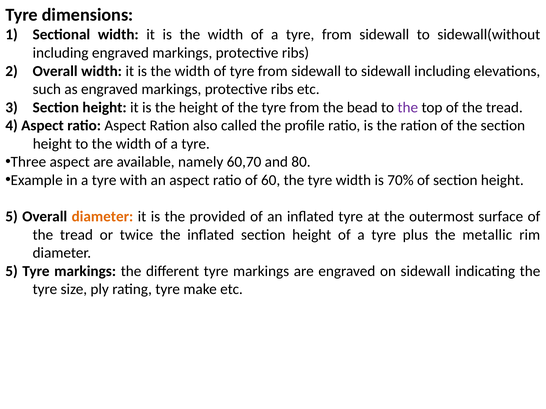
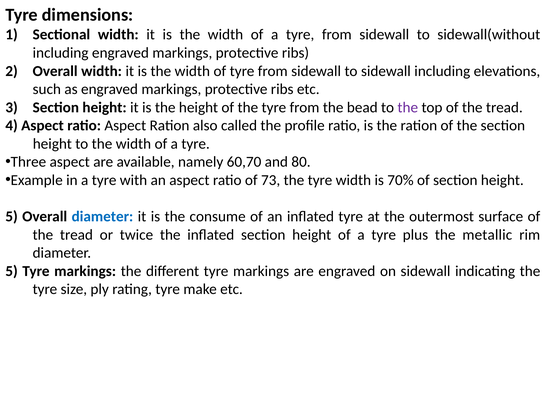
60: 60 -> 73
diameter at (102, 217) colour: orange -> blue
provided: provided -> consume
